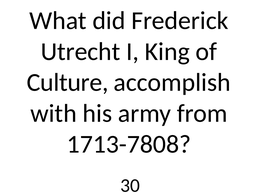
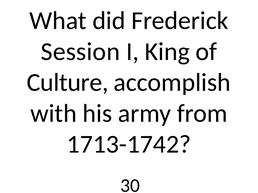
Utrecht: Utrecht -> Session
1713-7808: 1713-7808 -> 1713-1742
